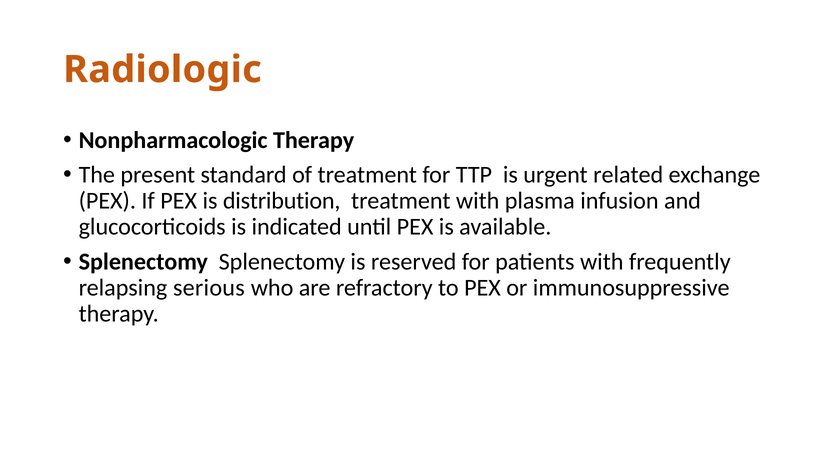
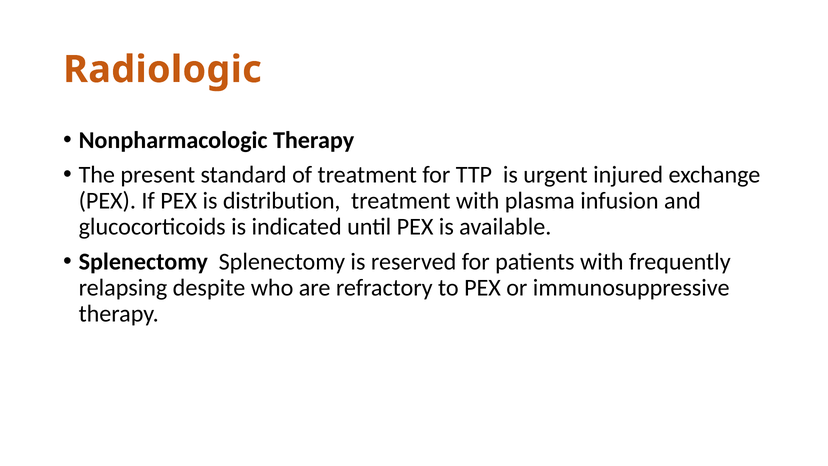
related: related -> injured
serious: serious -> despite
